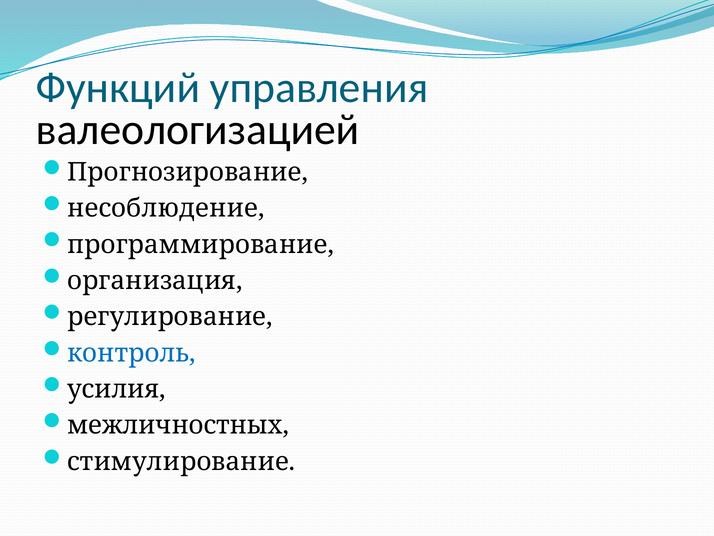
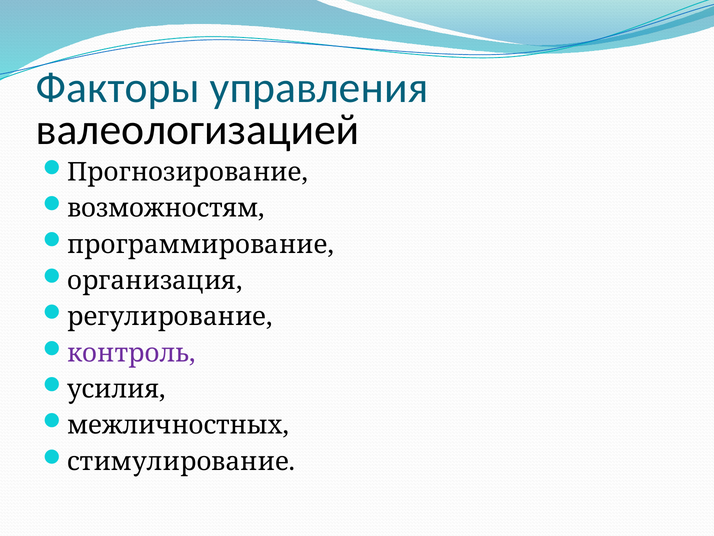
Функций: Функций -> Факторы
несоблюдение: несоблюдение -> возможностям
контроль colour: blue -> purple
